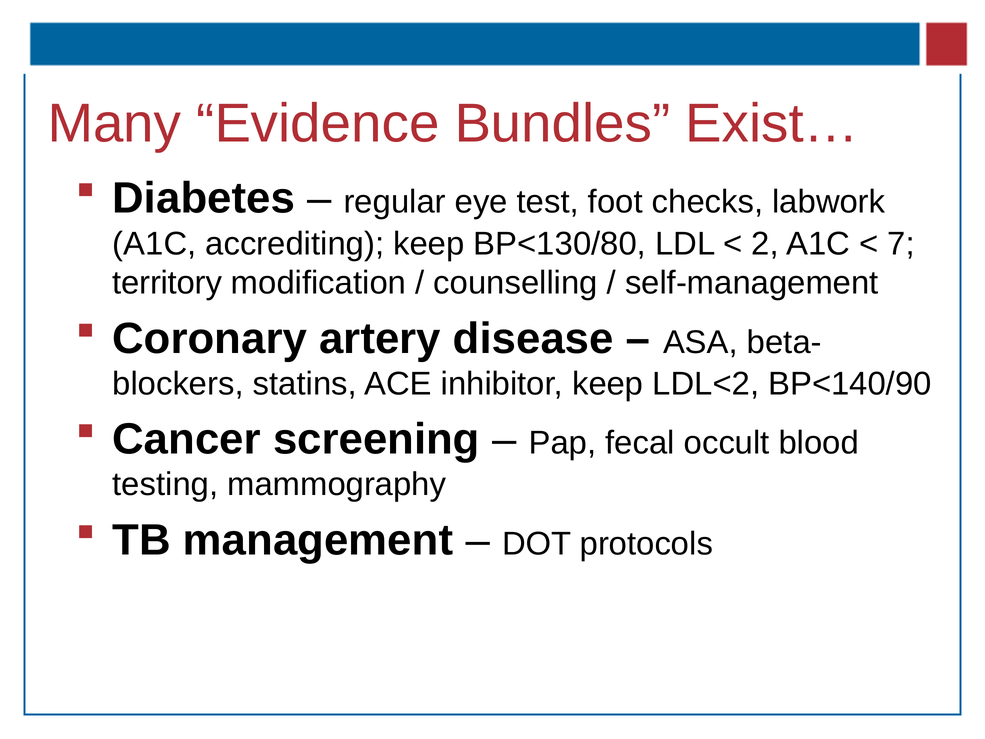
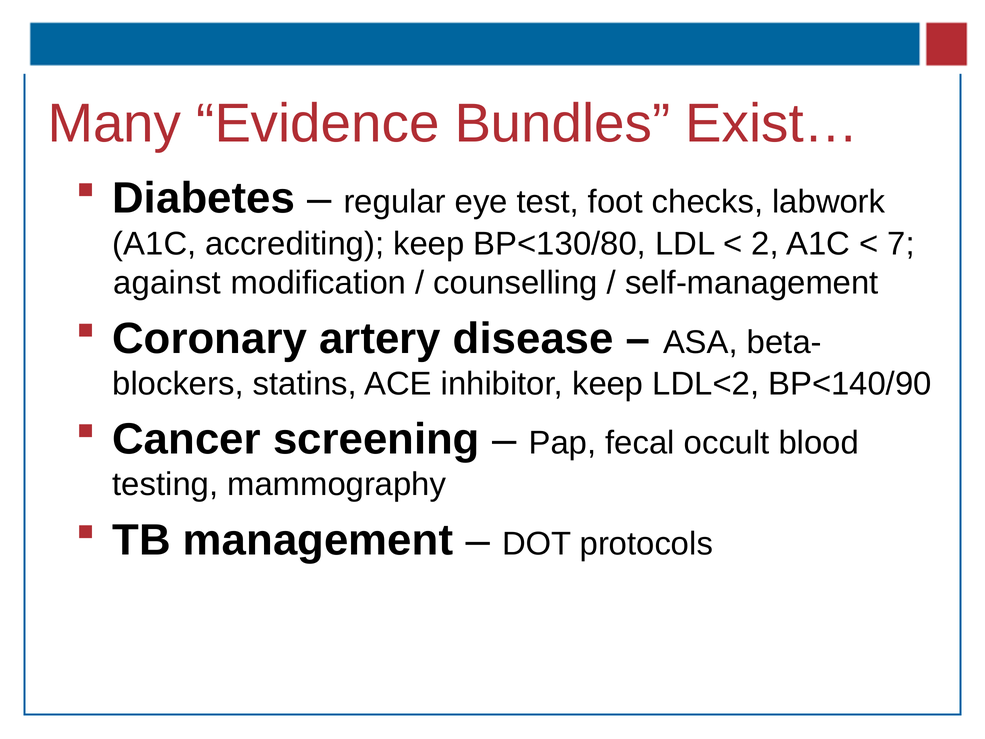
territory: territory -> against
